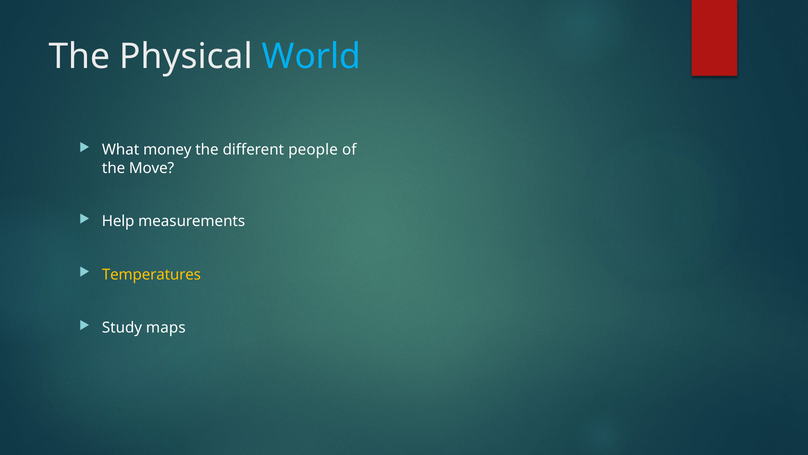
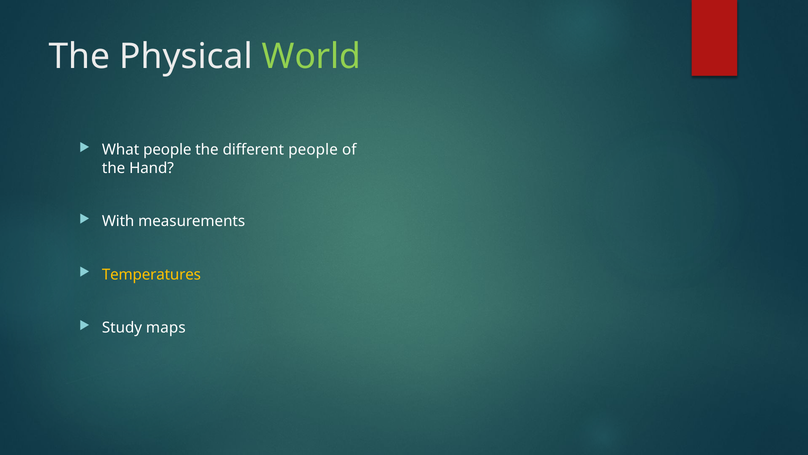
World colour: light blue -> light green
What money: money -> people
Move: Move -> Hand
Help: Help -> With
